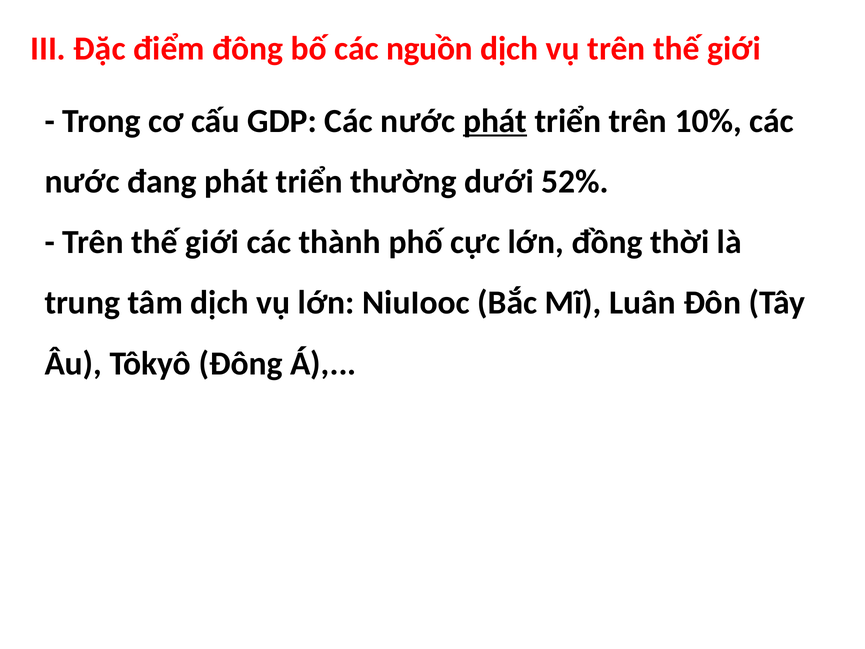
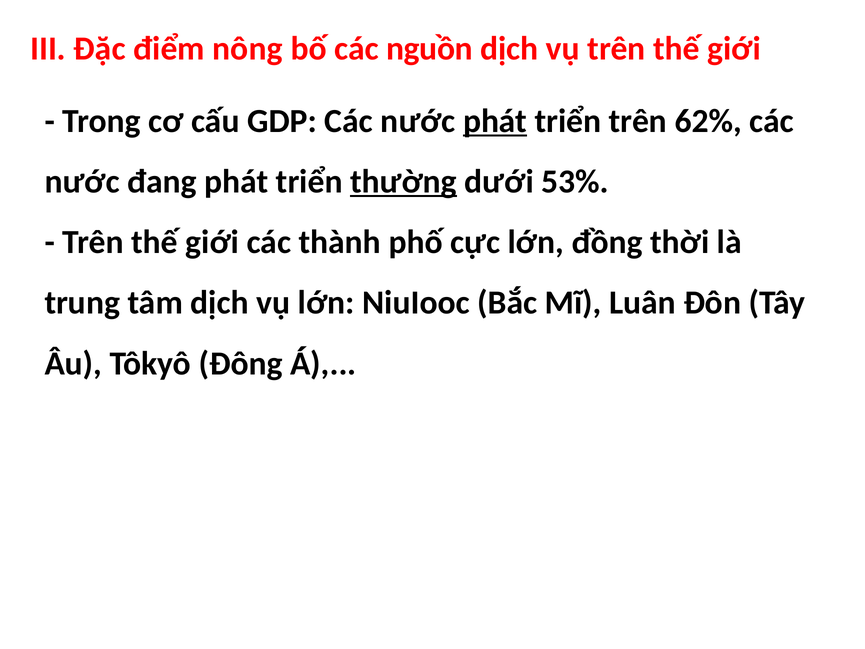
điểm đông: đông -> nông
10%: 10% -> 62%
thường underline: none -> present
52%: 52% -> 53%
